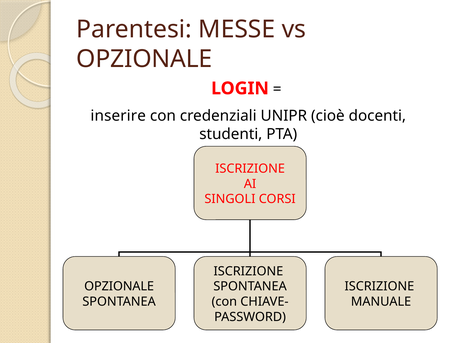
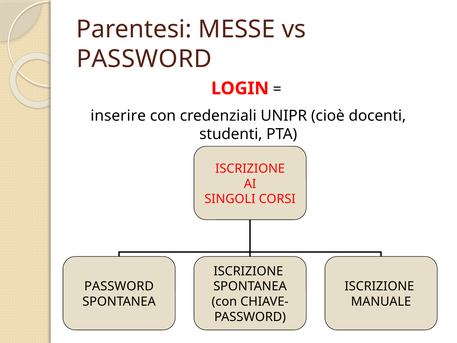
OPZIONALE at (144, 59): OPZIONALE -> PASSWORD
OPZIONALE at (119, 286): OPZIONALE -> PASSWORD
